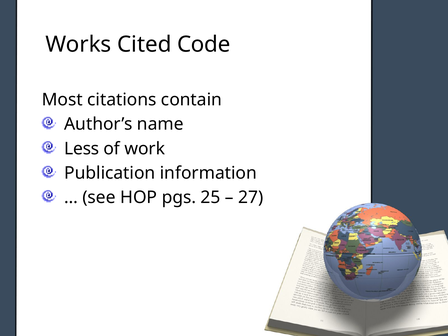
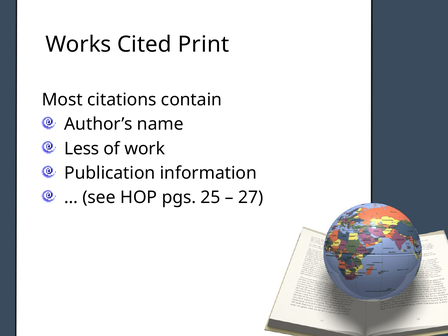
Code: Code -> Print
